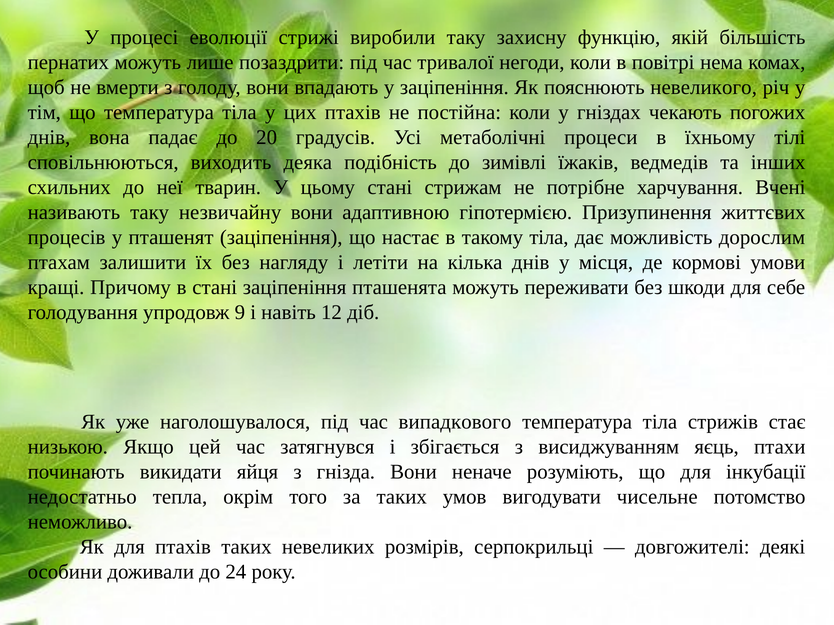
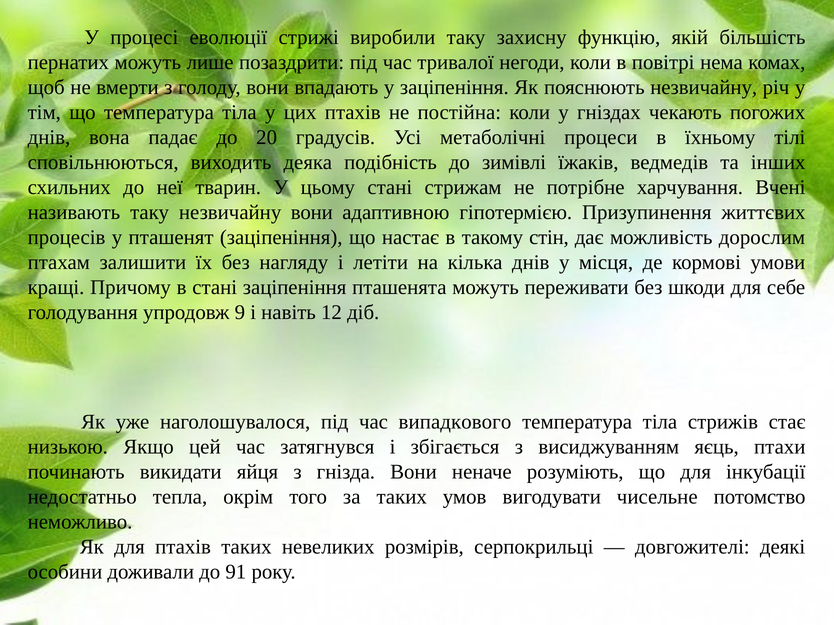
пояснюють невеликого: невеликого -> незвичайну
такому тіла: тіла -> стін
24: 24 -> 91
